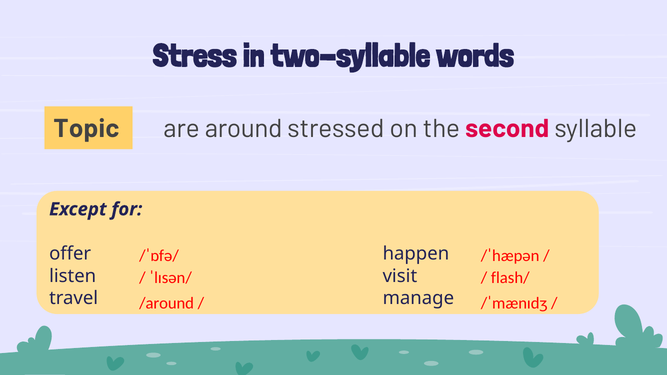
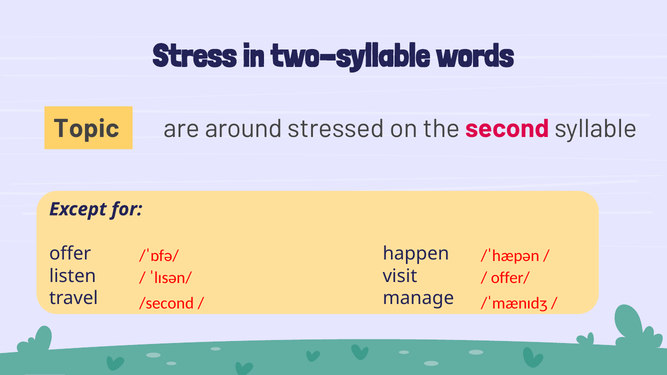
flash/: flash/ -> offer/
/around: /around -> /second
